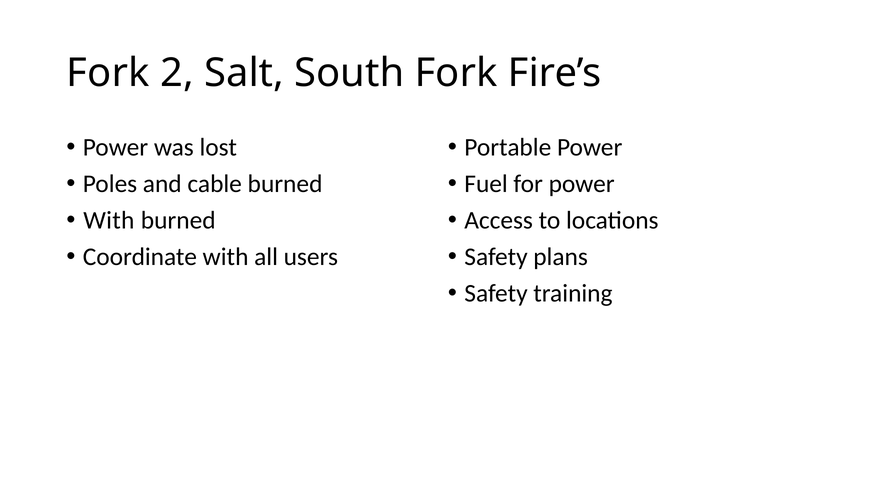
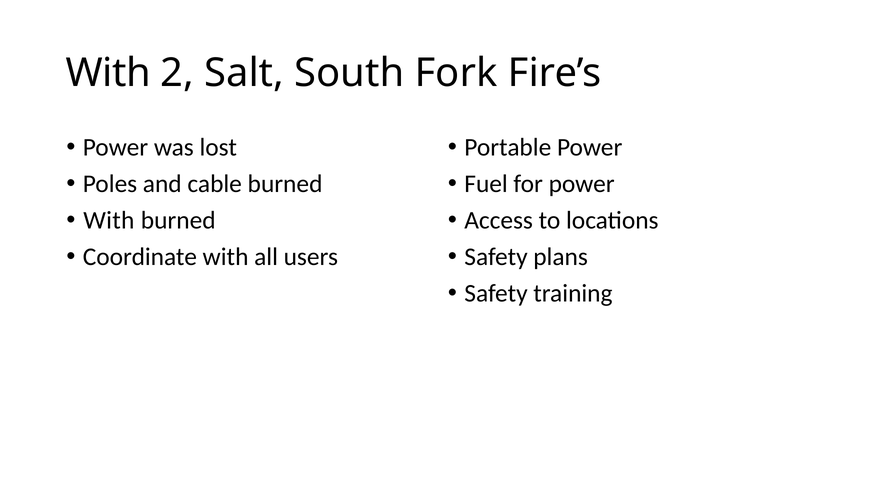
Fork at (108, 73): Fork -> With
